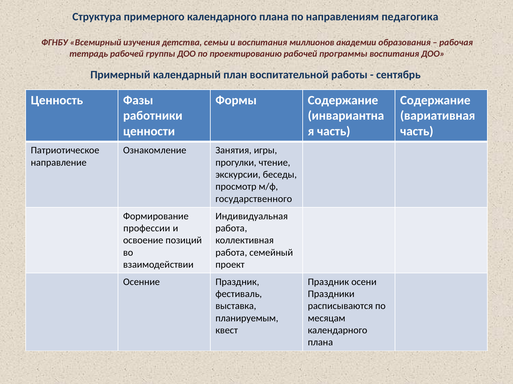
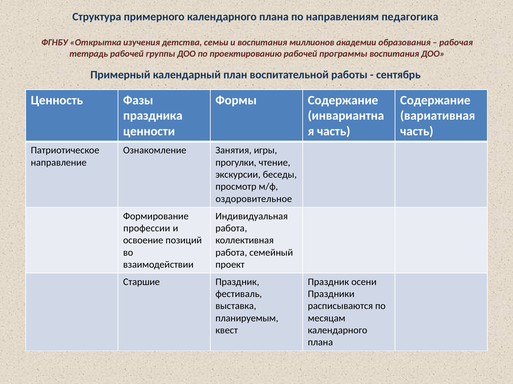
Всемирный: Всемирный -> Открытка
работники: работники -> праздника
государственного: государственного -> оздоровительное
Осенние: Осенние -> Старшие
